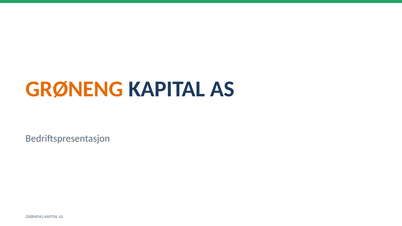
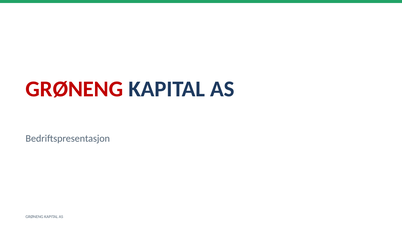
GRØNENG at (74, 89) colour: orange -> red
